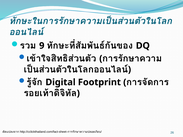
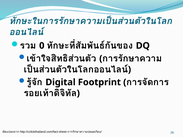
9: 9 -> 0
